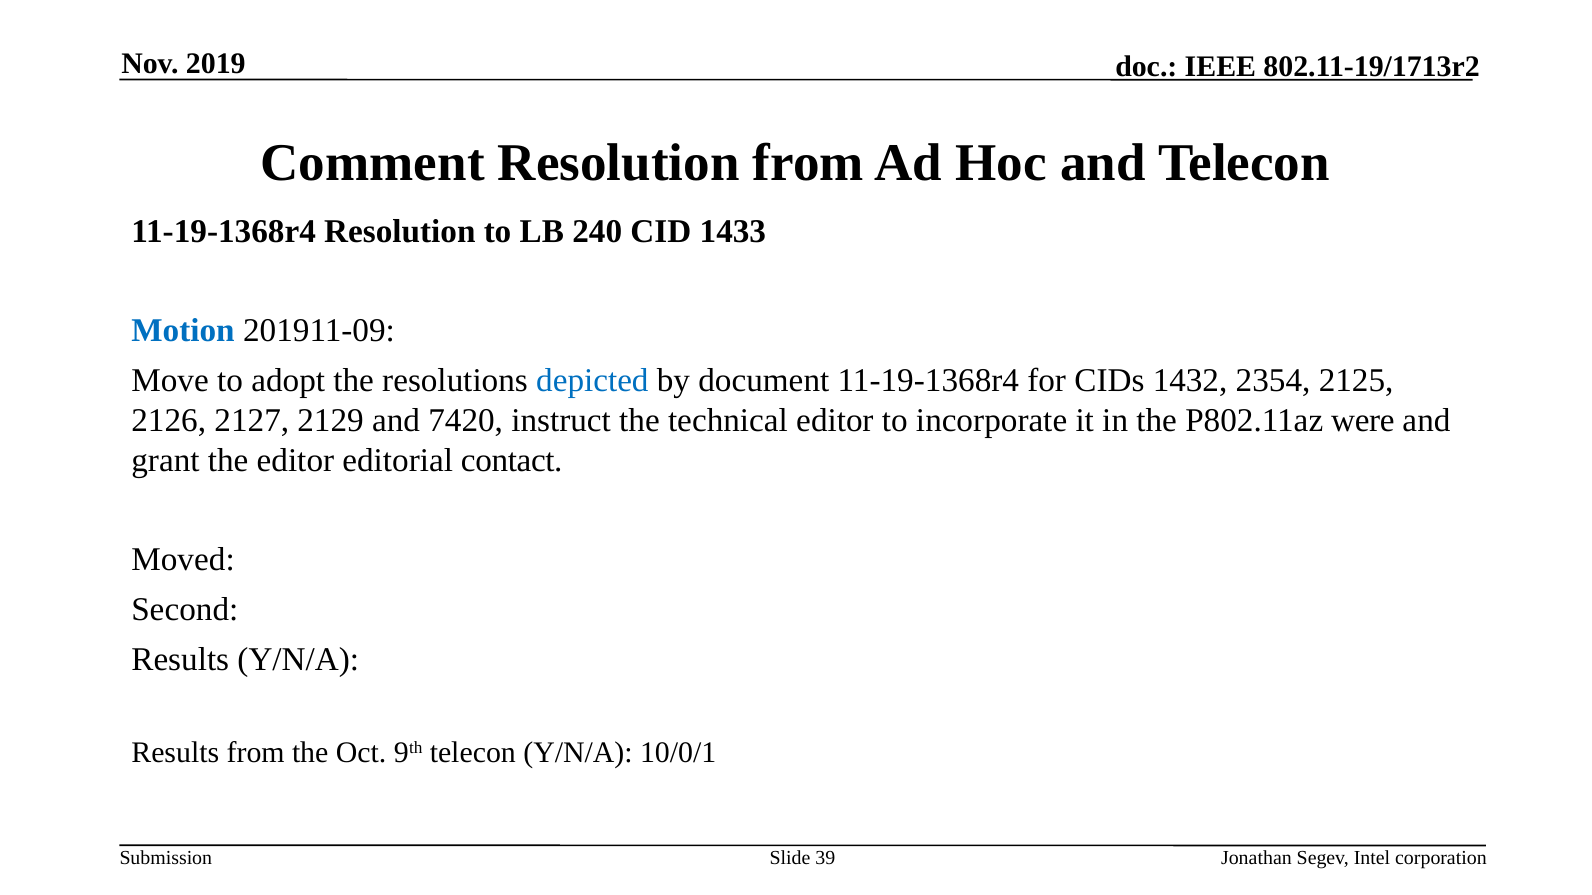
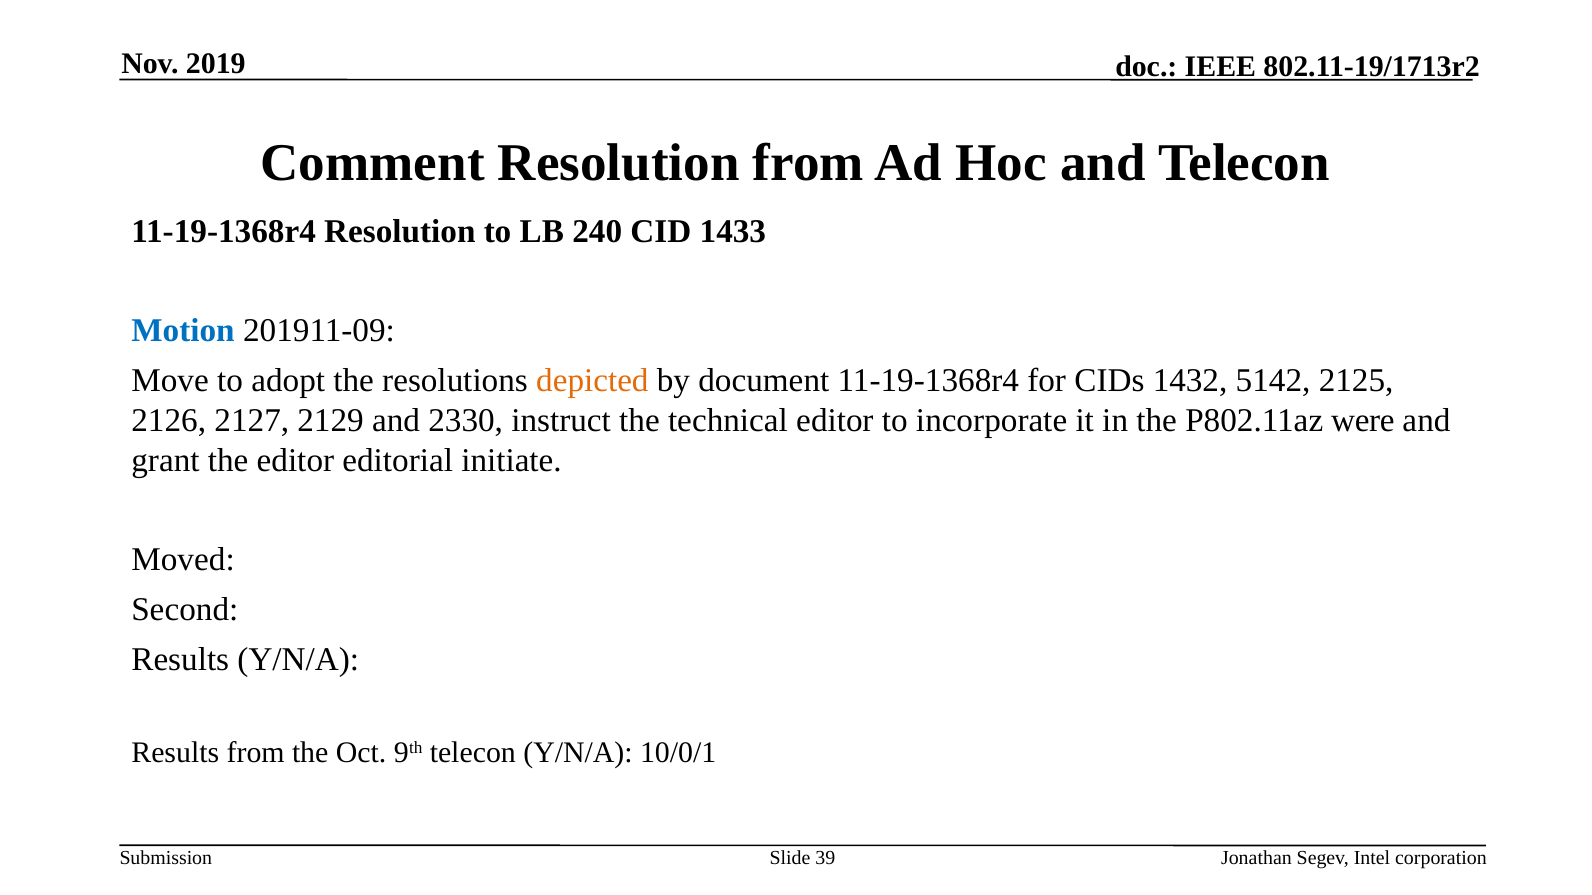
depicted colour: blue -> orange
2354: 2354 -> 5142
7420: 7420 -> 2330
contact: contact -> initiate
